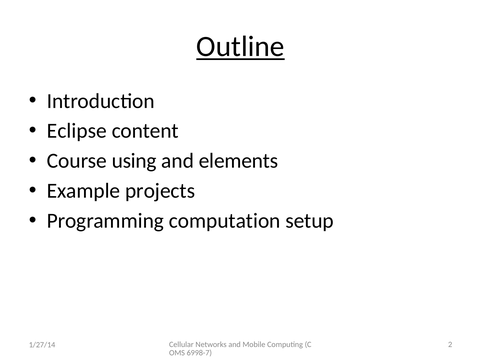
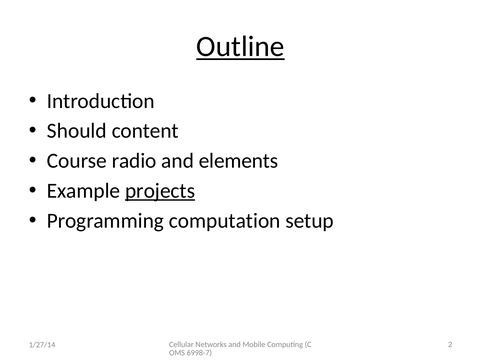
Eclipse: Eclipse -> Should
using: using -> radio
projects underline: none -> present
